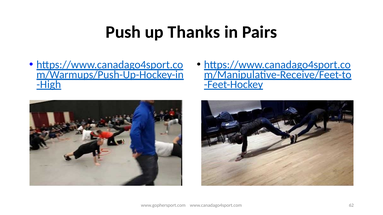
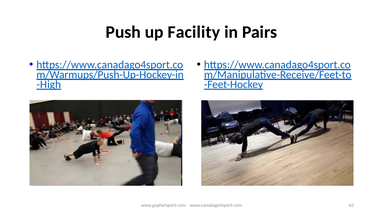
Thanks: Thanks -> Facility
